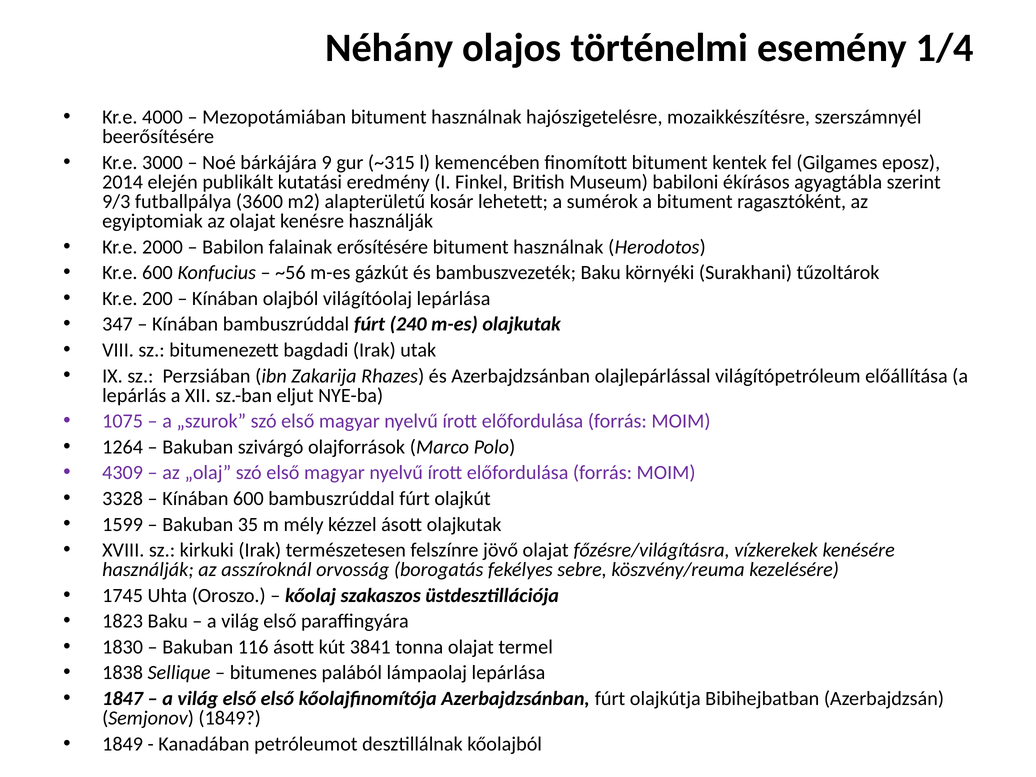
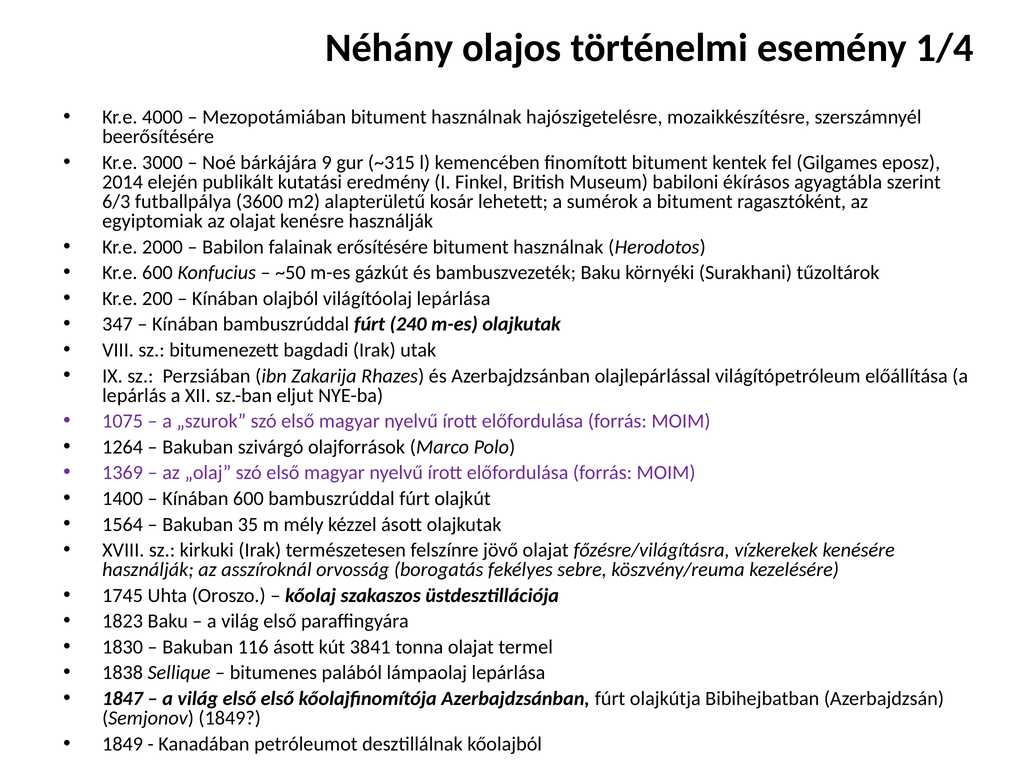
9/3: 9/3 -> 6/3
~56: ~56 -> ~50
4309: 4309 -> 1369
3328: 3328 -> 1400
1599: 1599 -> 1564
